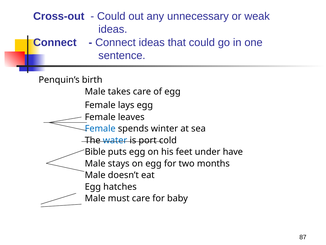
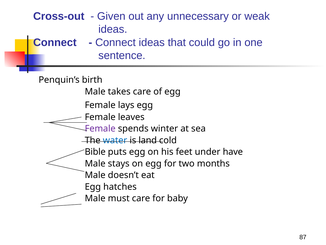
Could at (111, 16): Could -> Given
Female at (100, 128) colour: blue -> purple
port: port -> land
